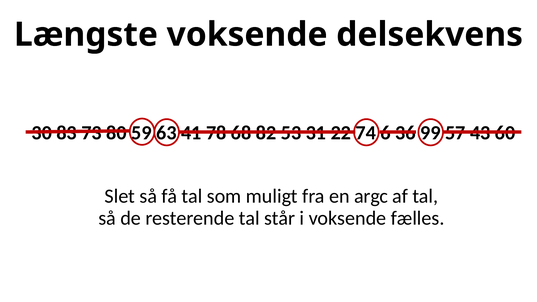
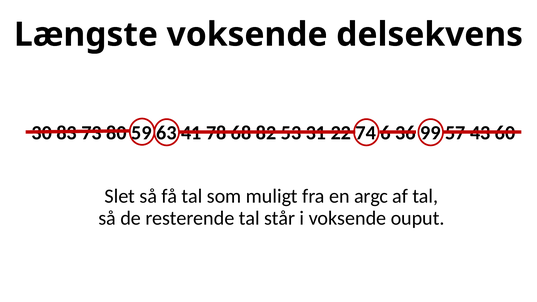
fælles: fælles -> ouput
